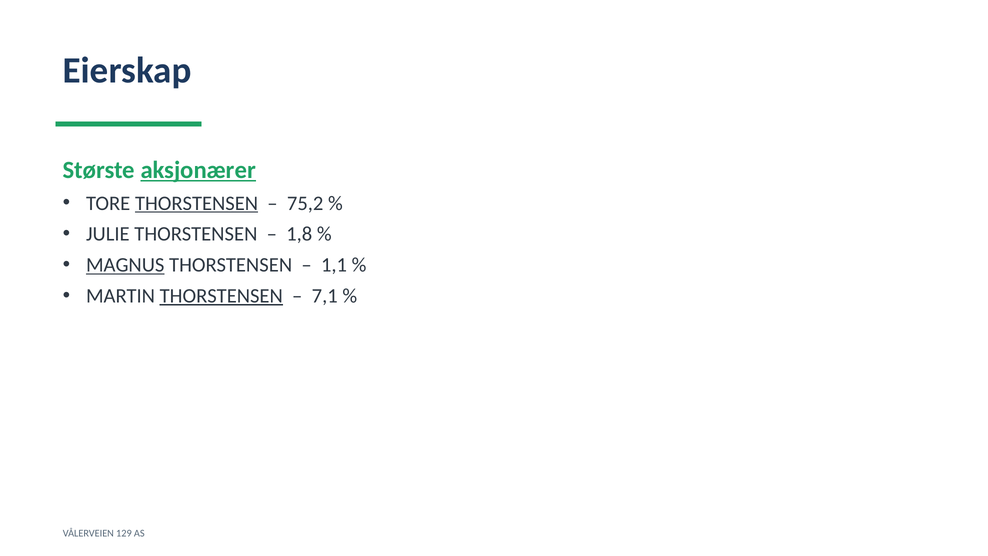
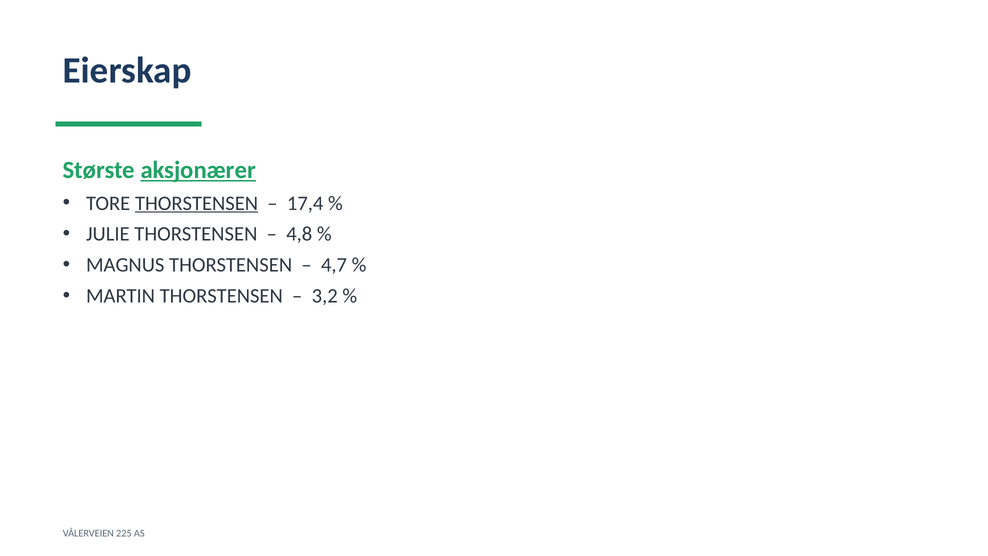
75,2: 75,2 -> 17,4
1,8: 1,8 -> 4,8
MAGNUS underline: present -> none
1,1: 1,1 -> 4,7
THORSTENSEN at (221, 296) underline: present -> none
7,1: 7,1 -> 3,2
129: 129 -> 225
